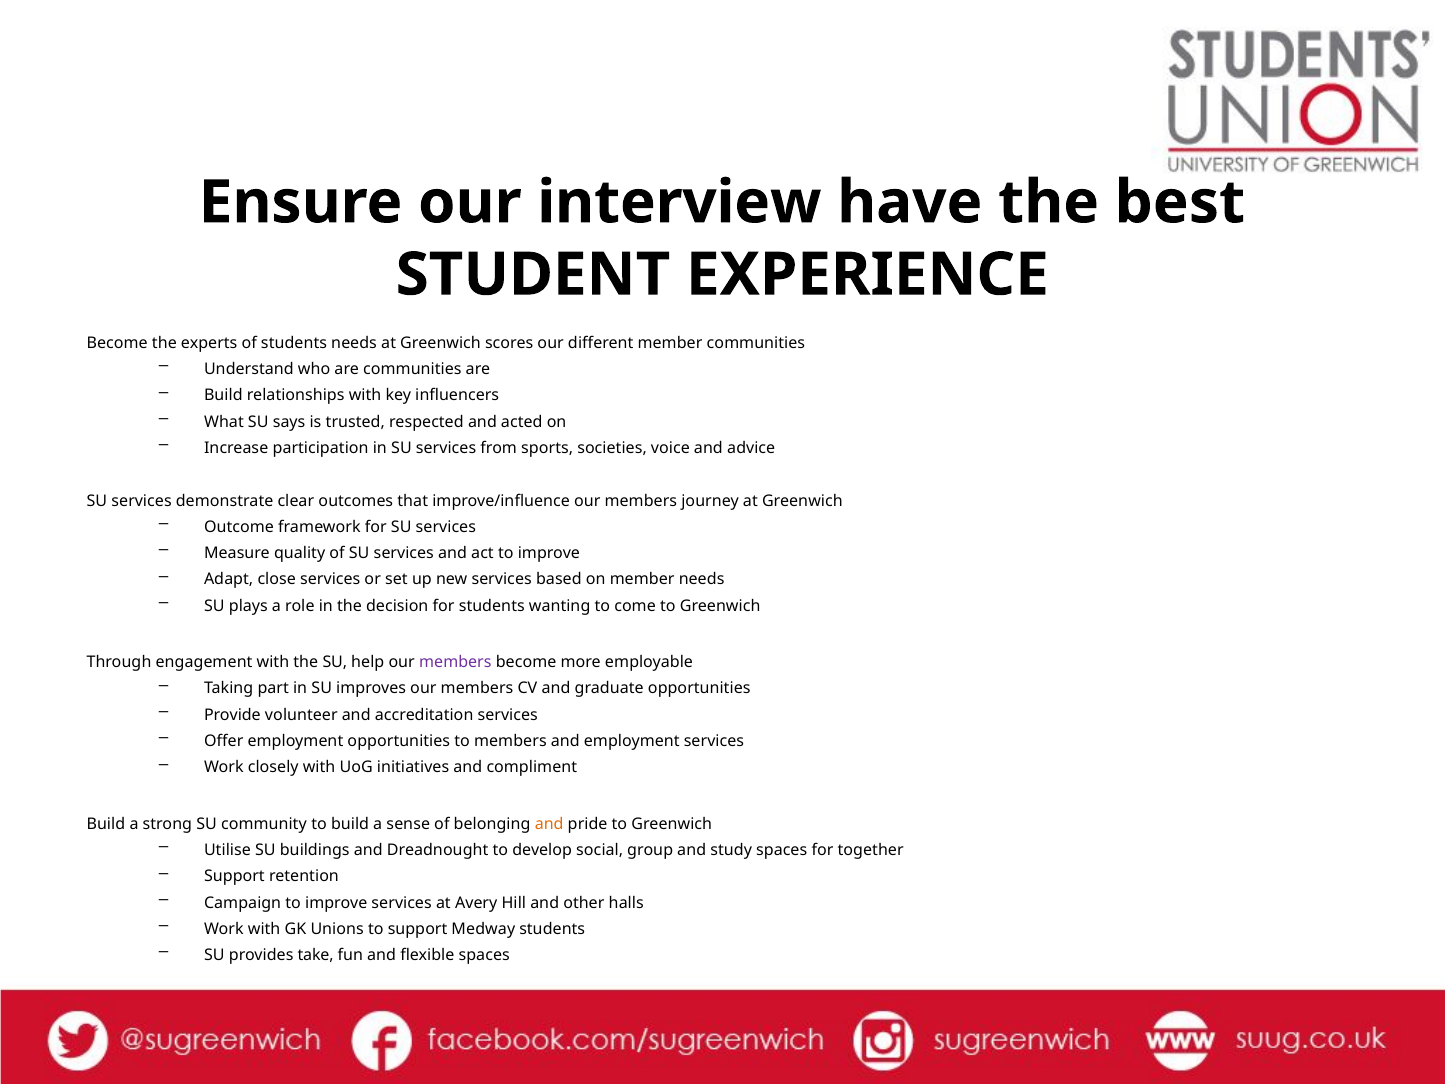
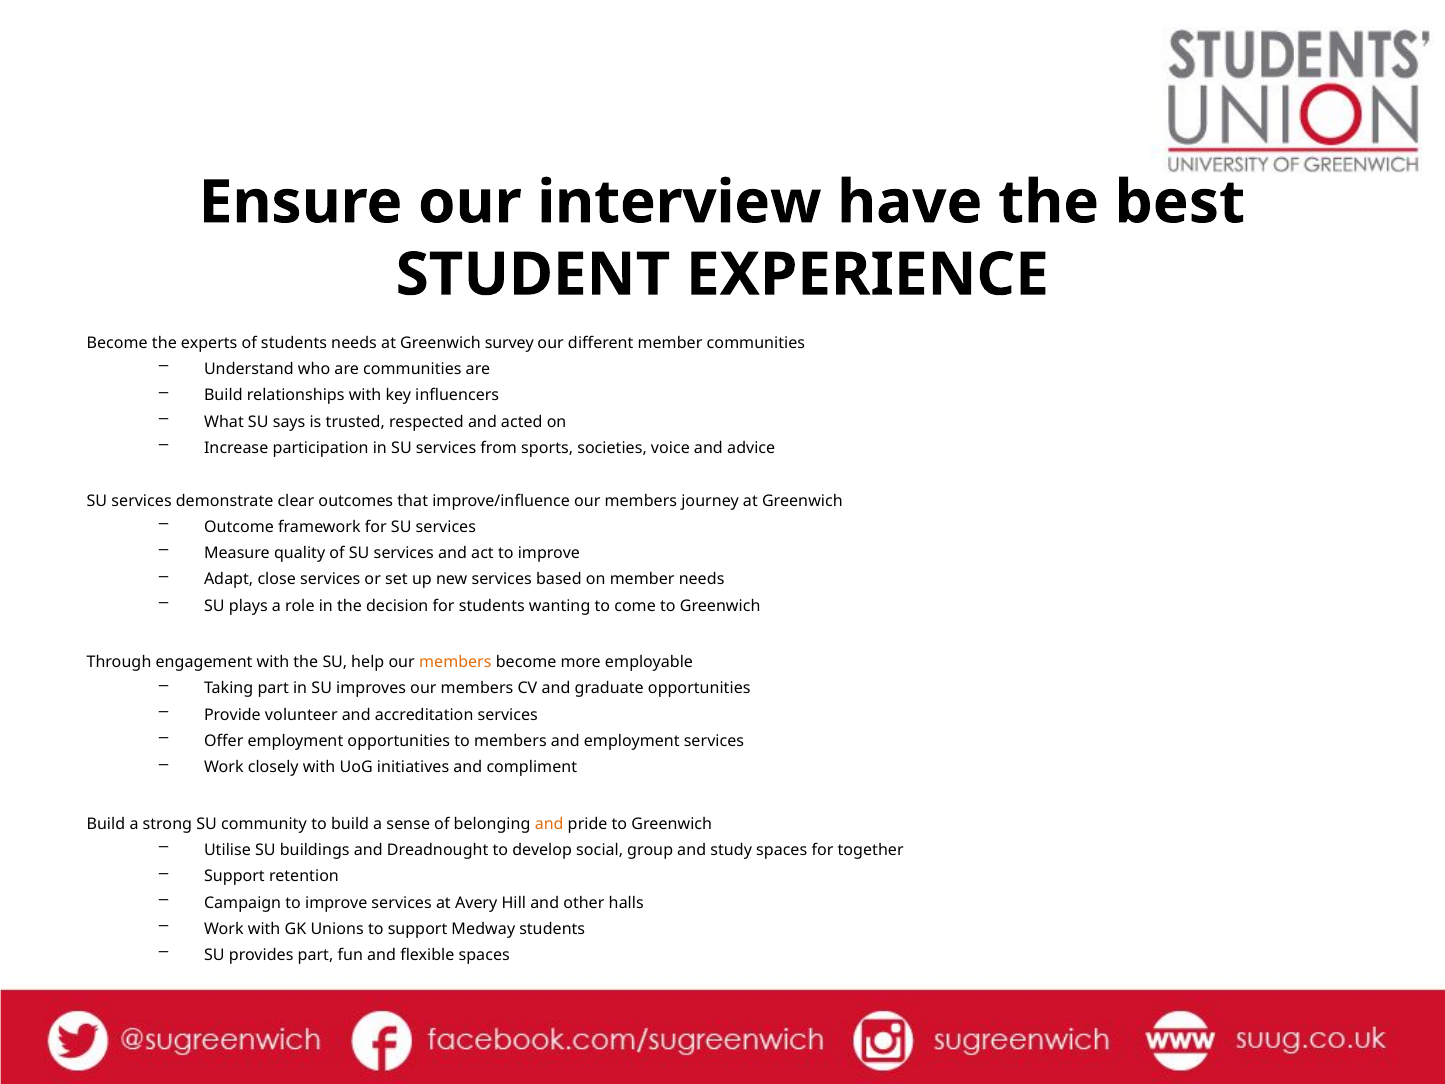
scores: scores -> survey
members at (455, 662) colour: purple -> orange
provides take: take -> part
